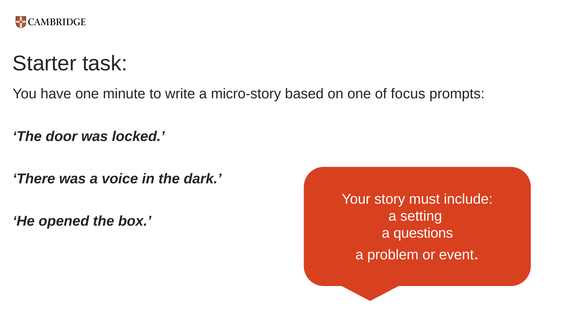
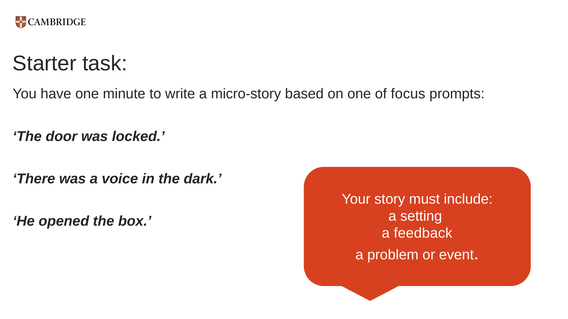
questions: questions -> feedback
